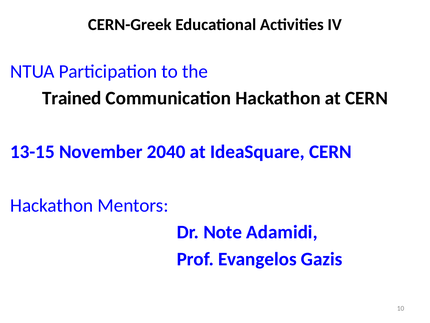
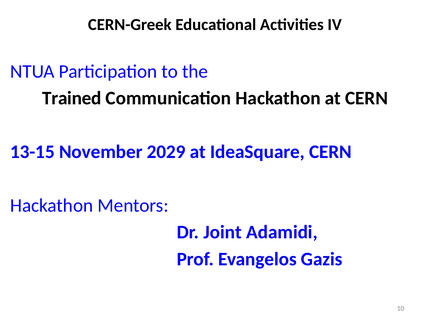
2040: 2040 -> 2029
Note: Note -> Joint
